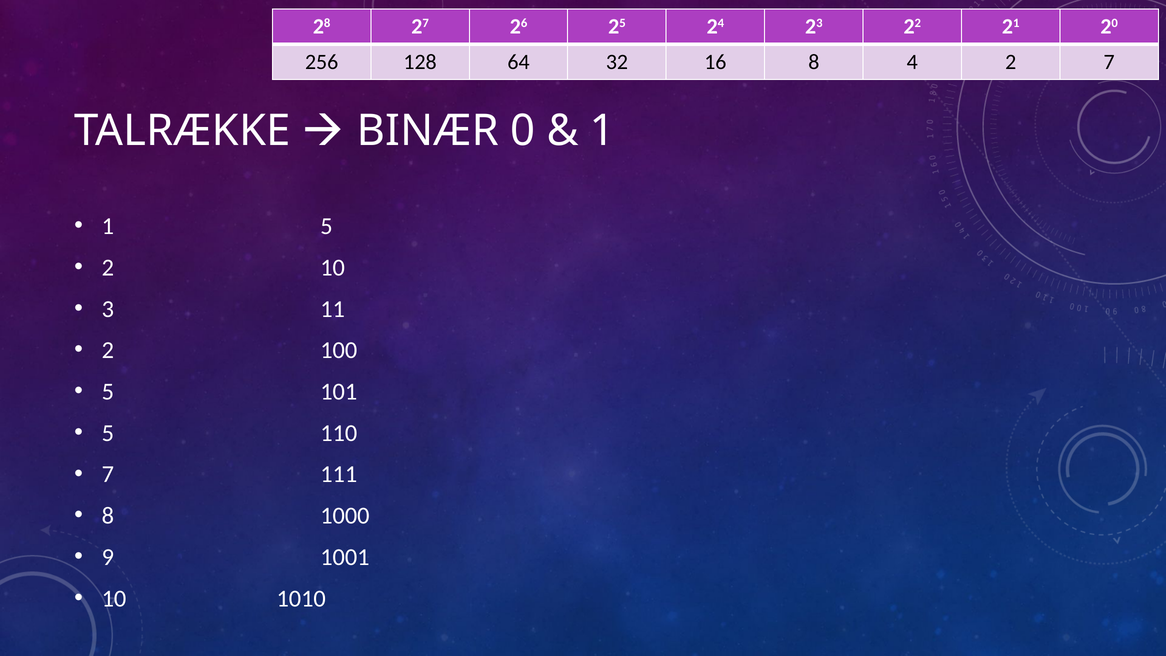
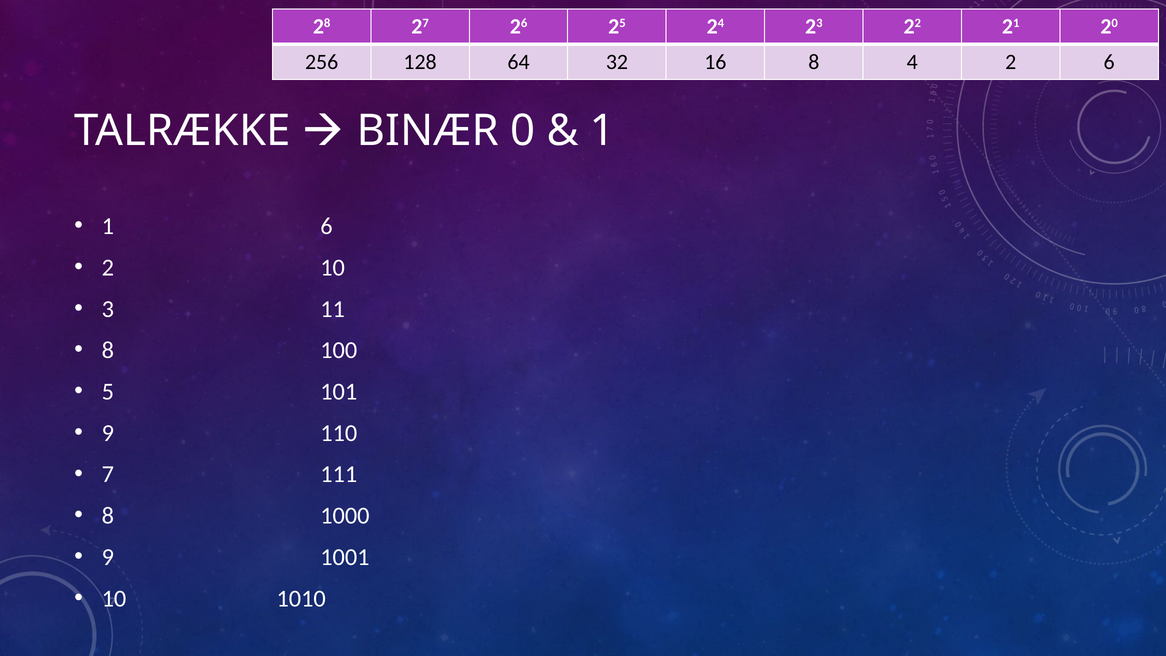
2 7: 7 -> 6
1 5: 5 -> 6
2 at (108, 350): 2 -> 8
5 at (108, 433): 5 -> 9
